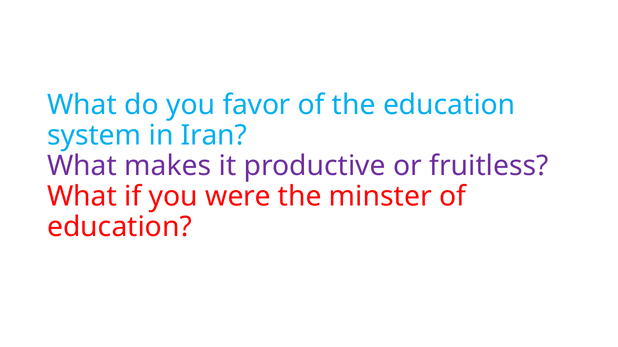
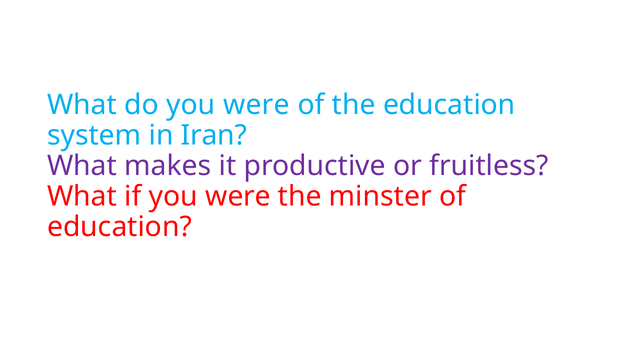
do you favor: favor -> were
